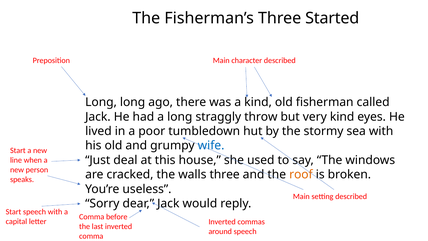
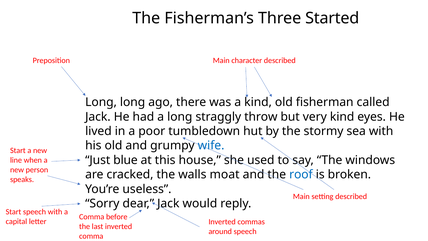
deal: deal -> blue
walls three: three -> moat
roof colour: orange -> blue
